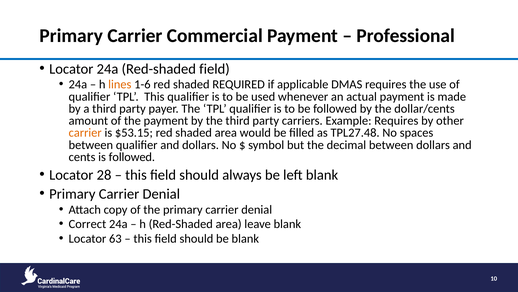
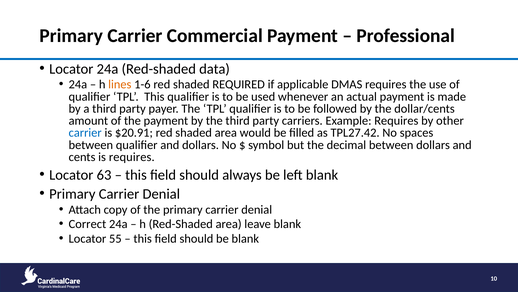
Red-shaded field: field -> data
carrier at (85, 133) colour: orange -> blue
$53.15: $53.15 -> $20.91
TPL27.48: TPL27.48 -> TPL27.42
is followed: followed -> requires
28: 28 -> 63
63: 63 -> 55
